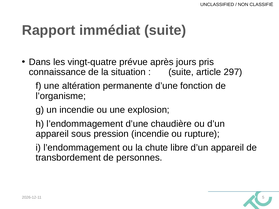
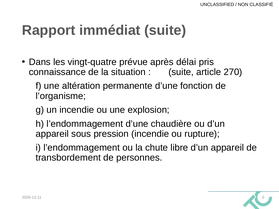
jours: jours -> délai
297: 297 -> 270
